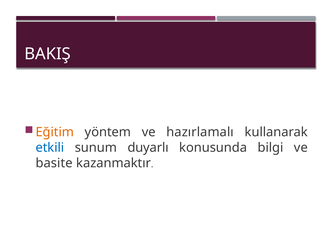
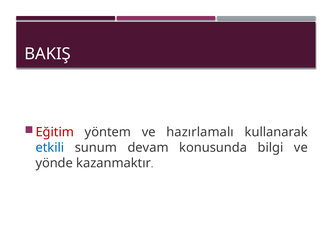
Eğitim colour: orange -> red
duyarlı: duyarlı -> devam
basite: basite -> yönde
